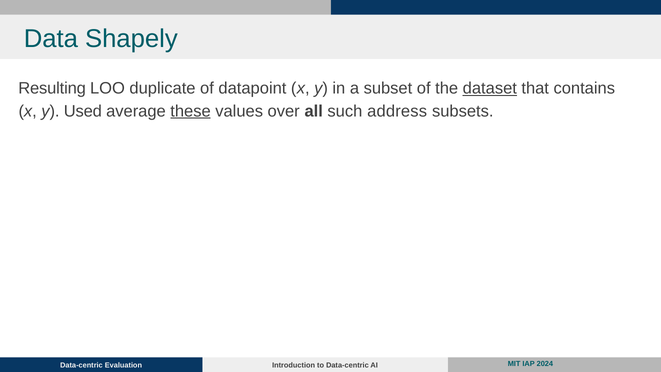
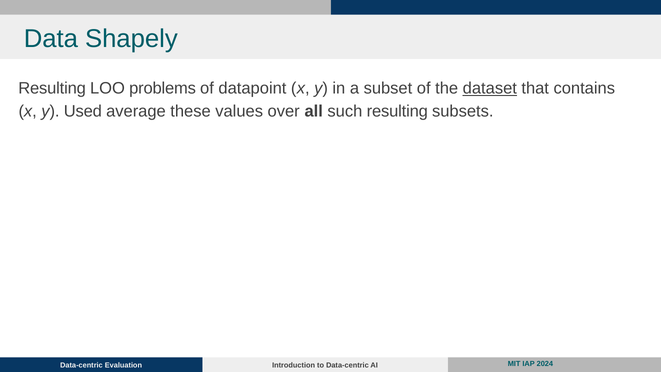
duplicate: duplicate -> problems
these underline: present -> none
such address: address -> resulting
